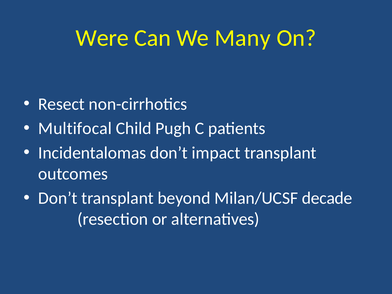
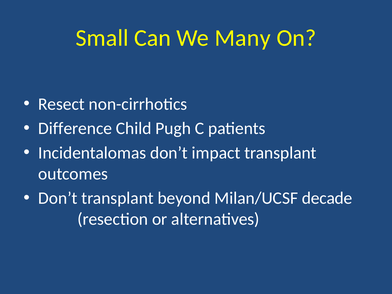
Were: Were -> Small
Multifocal: Multifocal -> Difference
